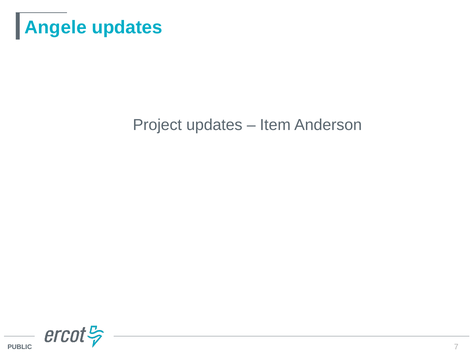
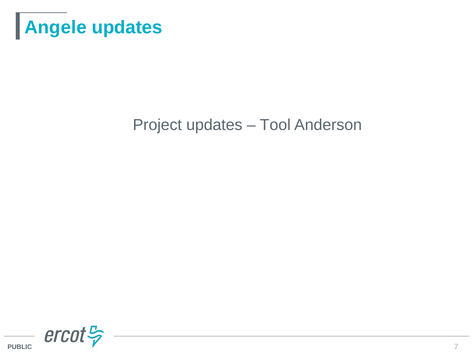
Item: Item -> Tool
